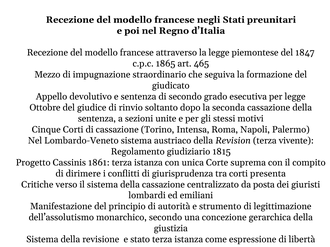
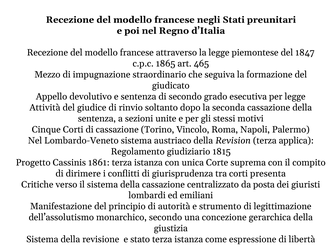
Ottobre: Ottobre -> Attività
Intensa: Intensa -> Vincolo
vivente: vivente -> applica
